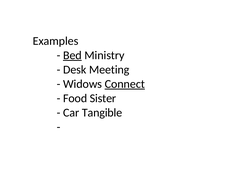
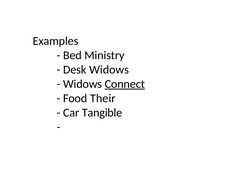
Bed underline: present -> none
Desk Meeting: Meeting -> Widows
Sister: Sister -> Their
